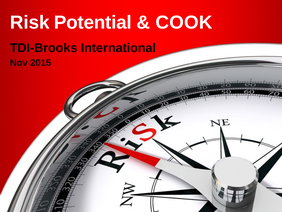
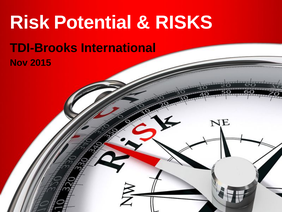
COOK: COOK -> RISKS
